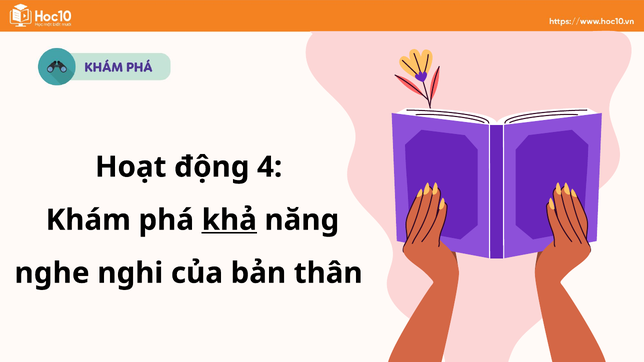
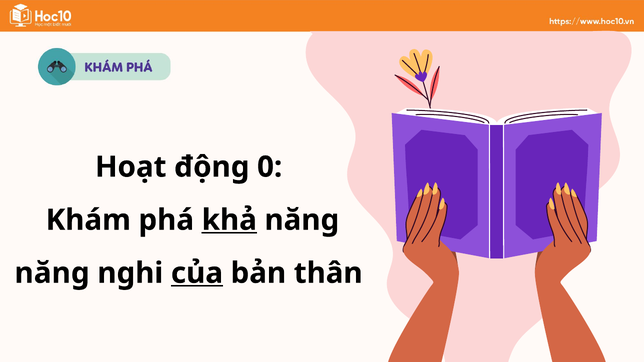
4: 4 -> 0
nghe at (52, 273): nghe -> năng
của underline: none -> present
